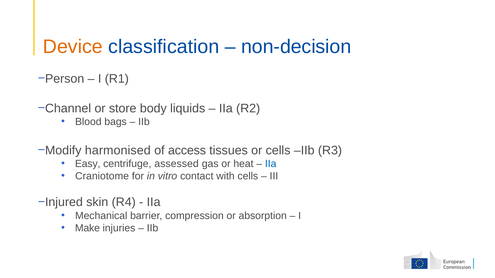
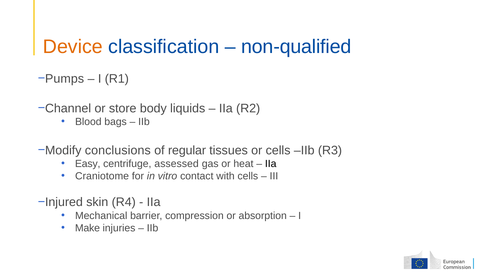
non-decision: non-decision -> non-qualified
Person: Person -> Pumps
harmonised: harmonised -> conclusions
access: access -> regular
IIa at (271, 164) colour: blue -> black
